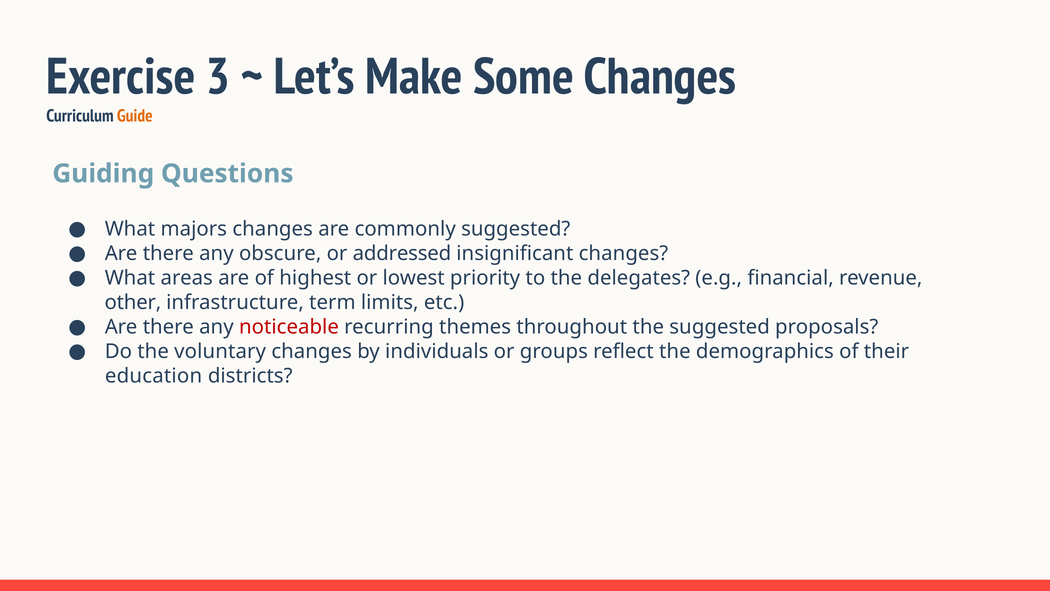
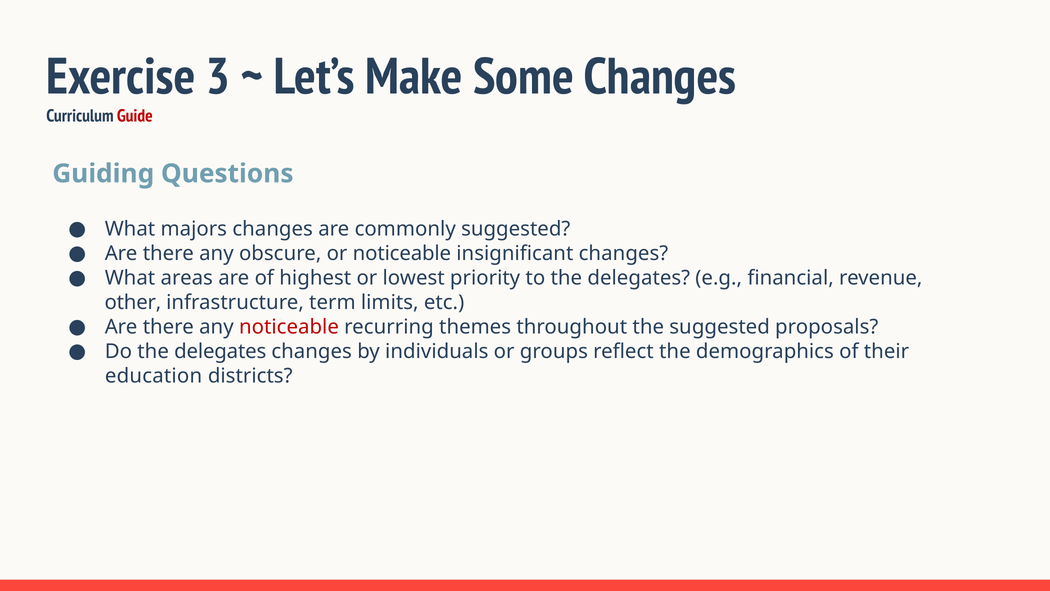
Guide colour: orange -> red
or addressed: addressed -> noticeable
Do the voluntary: voluntary -> delegates
